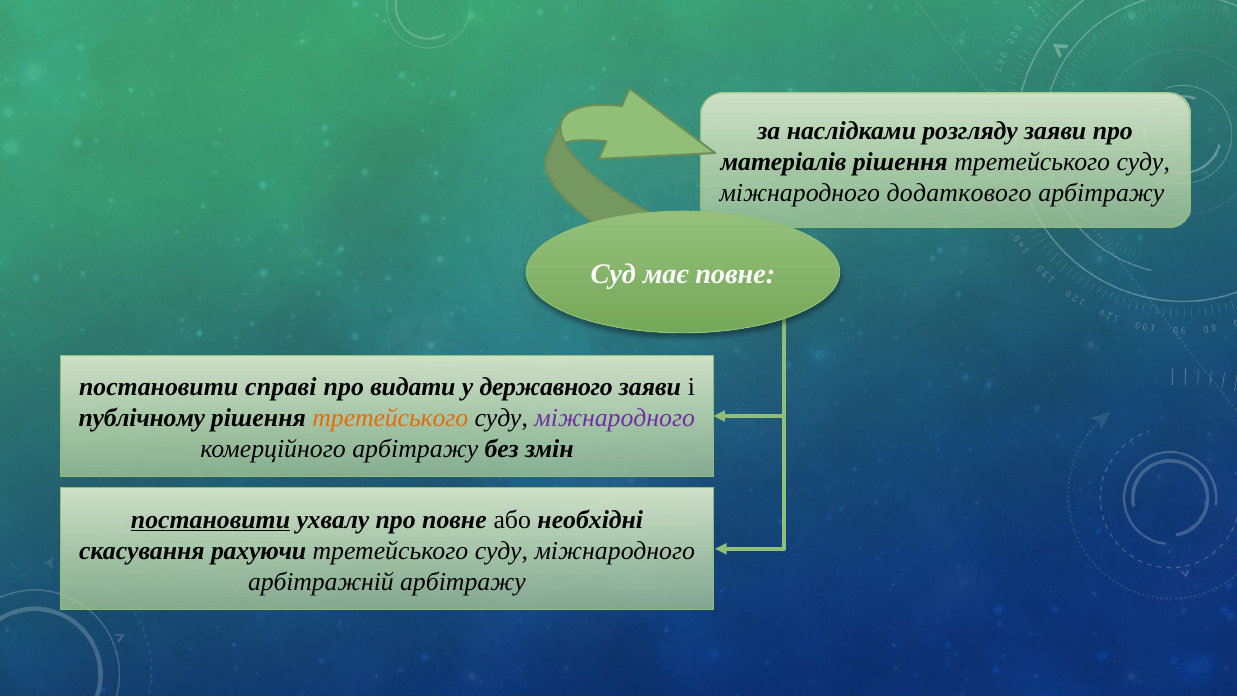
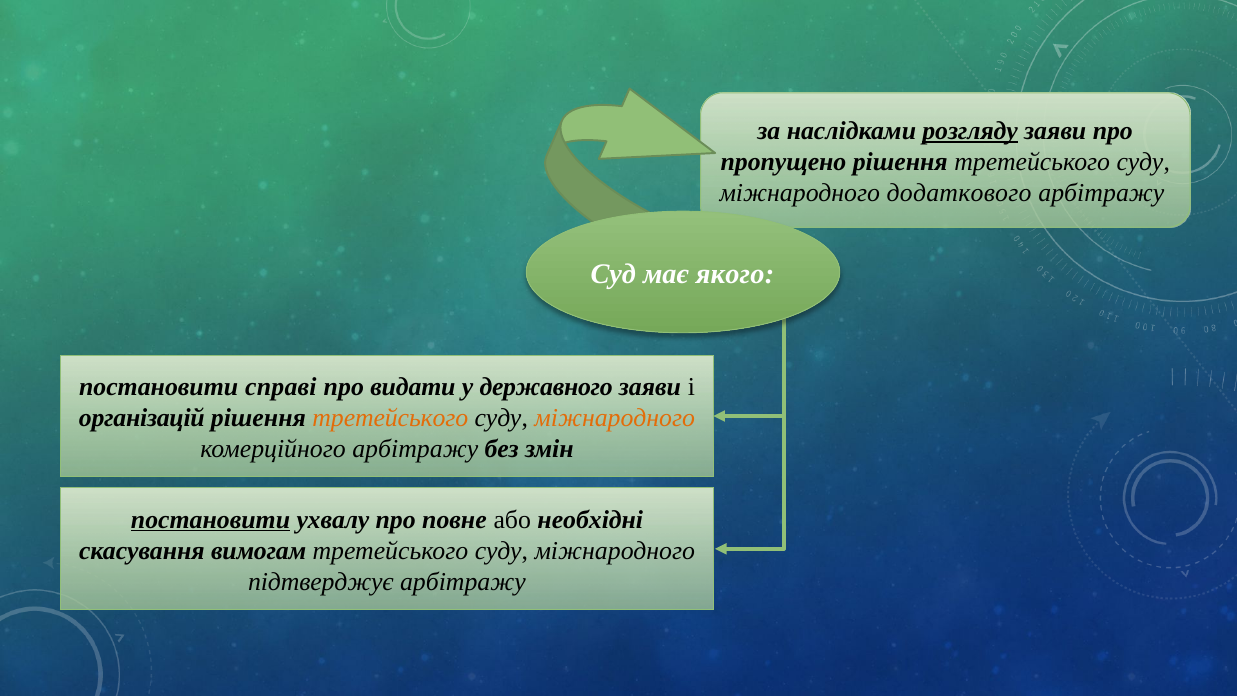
розгляду underline: none -> present
матеріалів: матеріалів -> пропущено
має повне: повне -> якого
публічному: публічному -> організацій
міжнародного at (615, 418) colour: purple -> orange
рахуючи: рахуючи -> вимогам
арбітражній: арбітражній -> підтверджує
